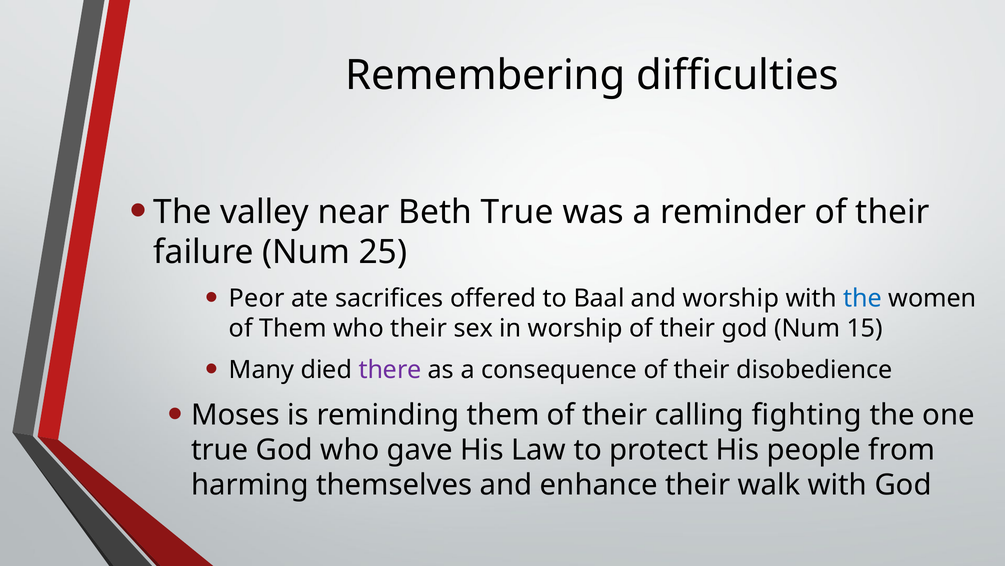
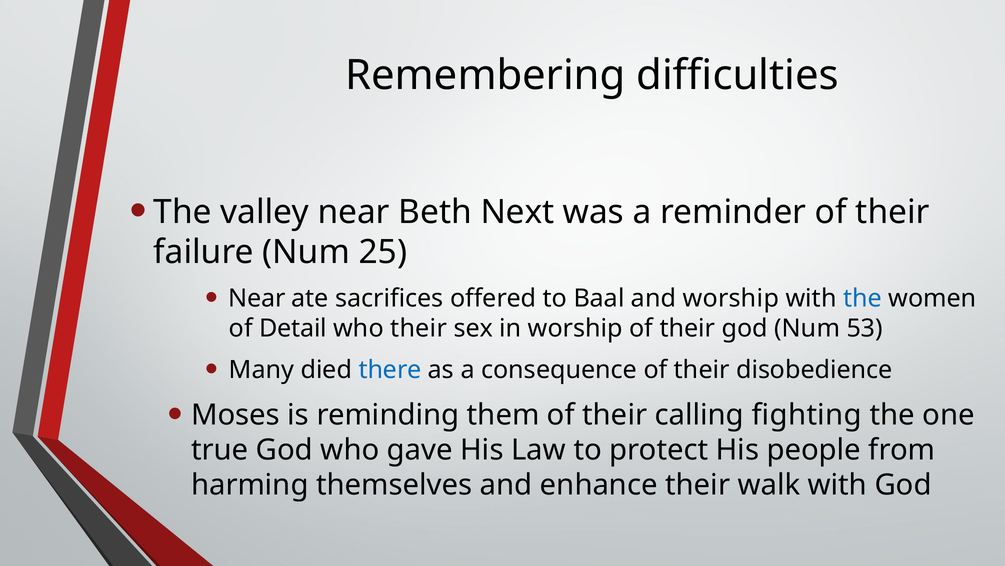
Beth True: True -> Next
Peor at (257, 298): Peor -> Near
of Them: Them -> Detail
15: 15 -> 53
there colour: purple -> blue
